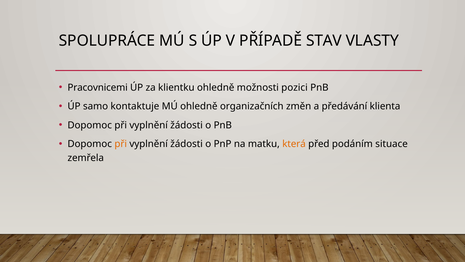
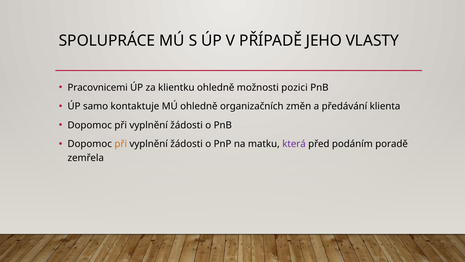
STAV: STAV -> JEHO
která colour: orange -> purple
situace: situace -> poradě
